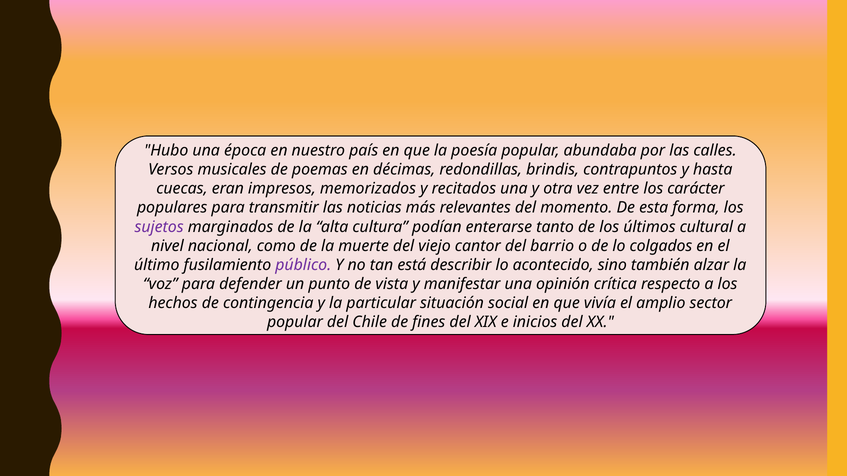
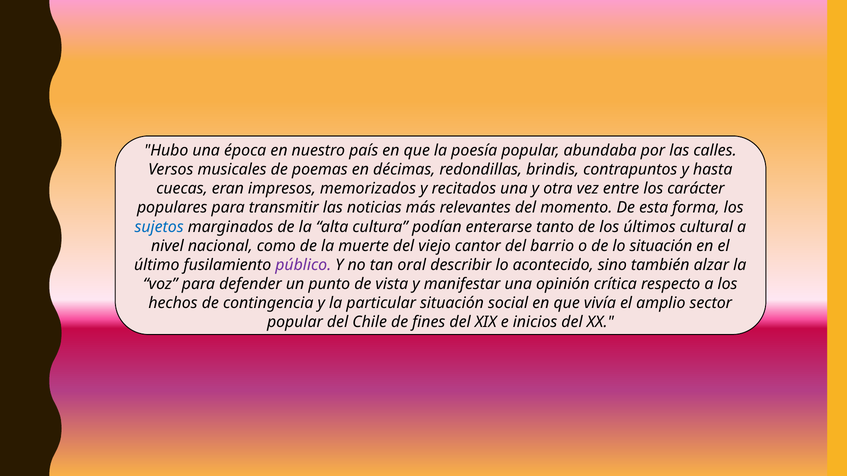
sujetos colour: purple -> blue
lo colgados: colgados -> situación
está: está -> oral
